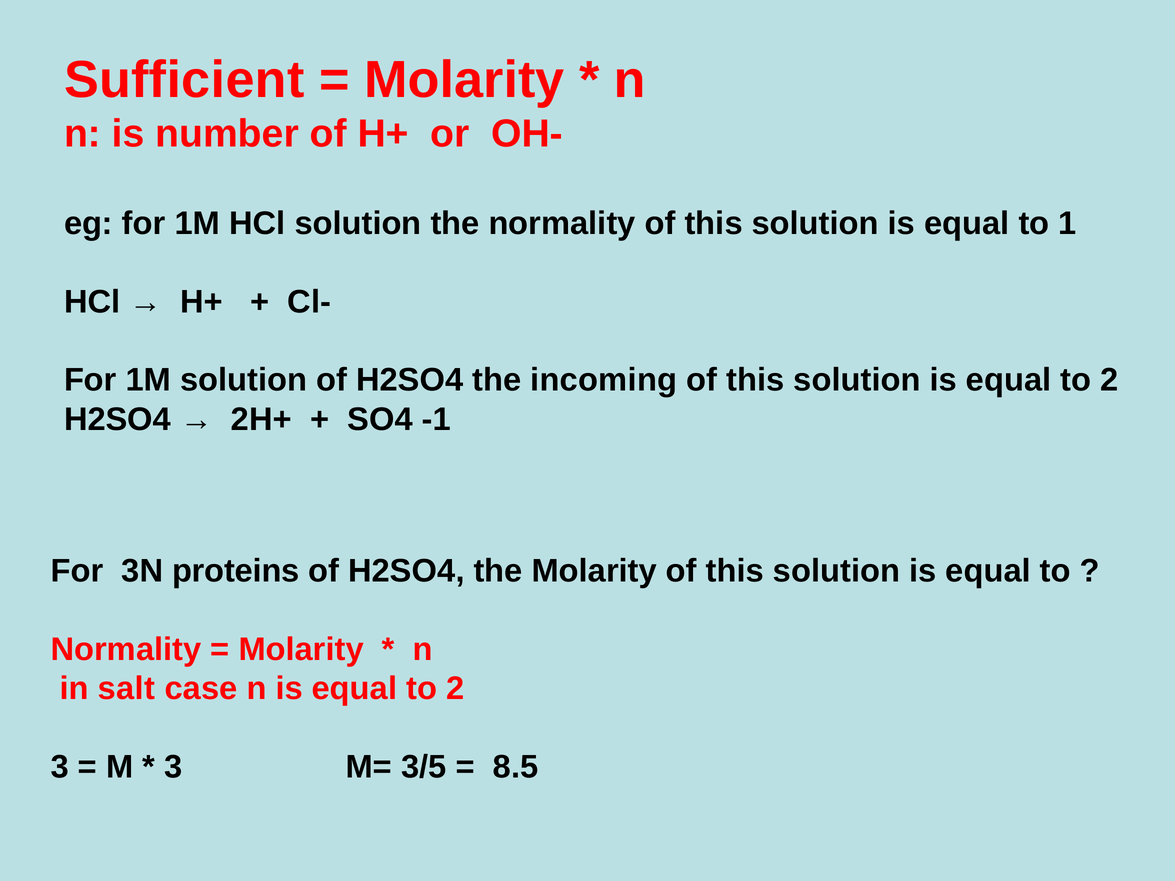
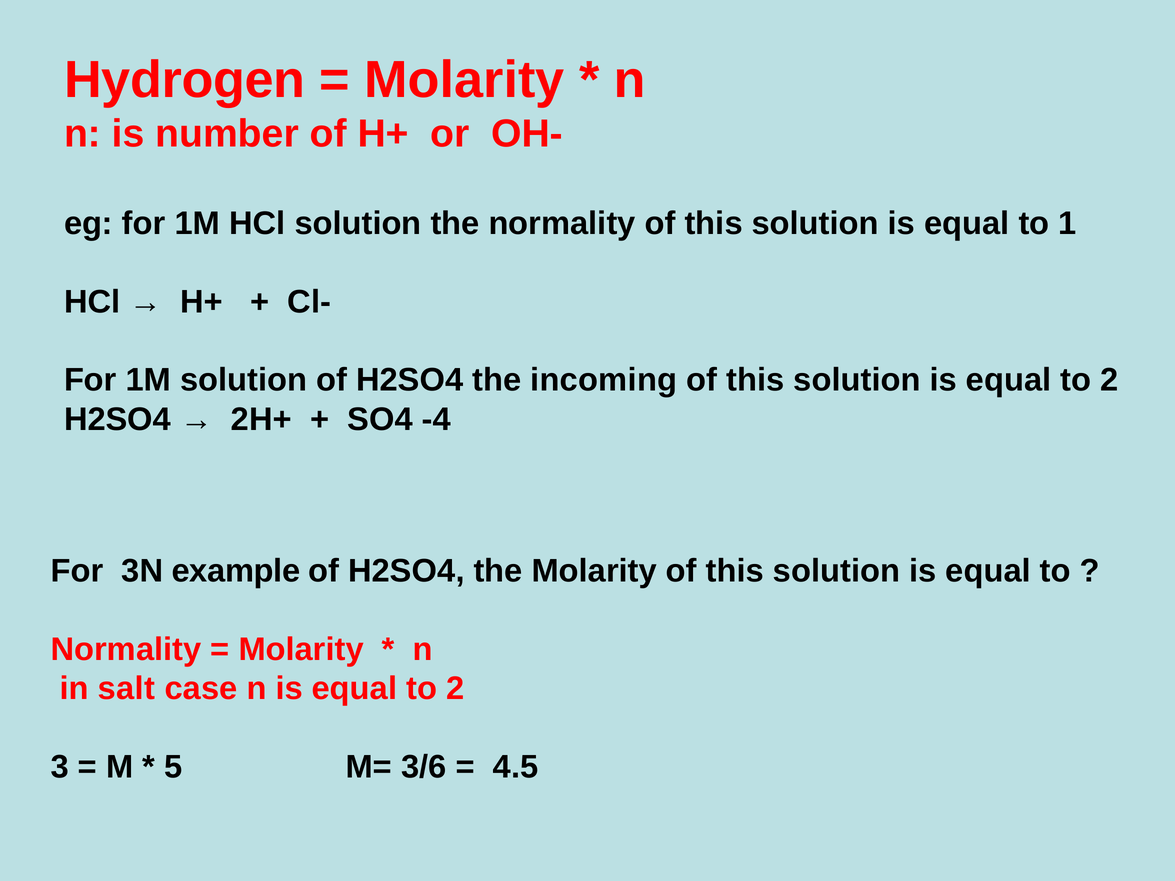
Sufficient: Sufficient -> Hydrogen
-1: -1 -> -4
proteins: proteins -> example
3 at (173, 767): 3 -> 5
3/5: 3/5 -> 3/6
8.5: 8.5 -> 4.5
